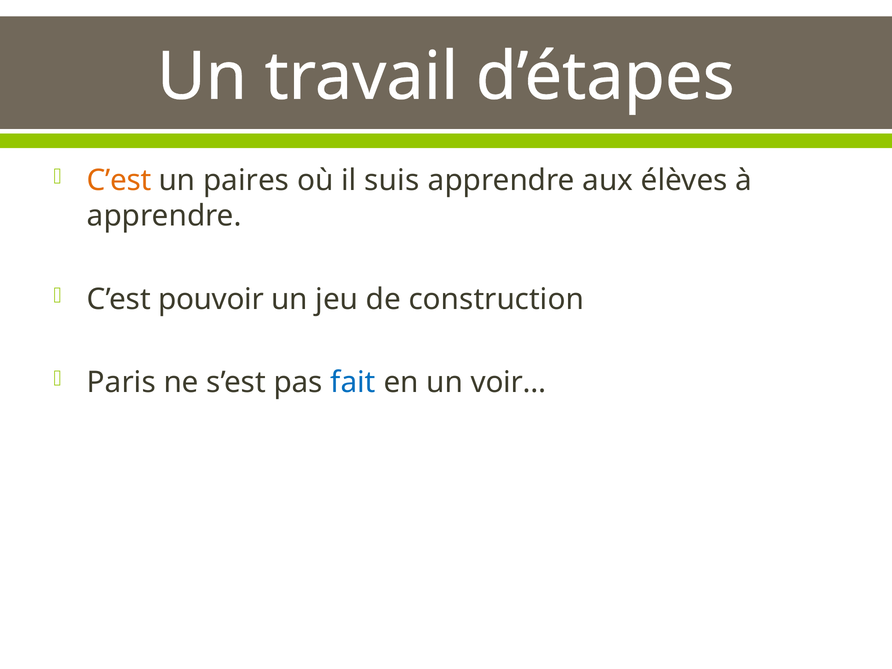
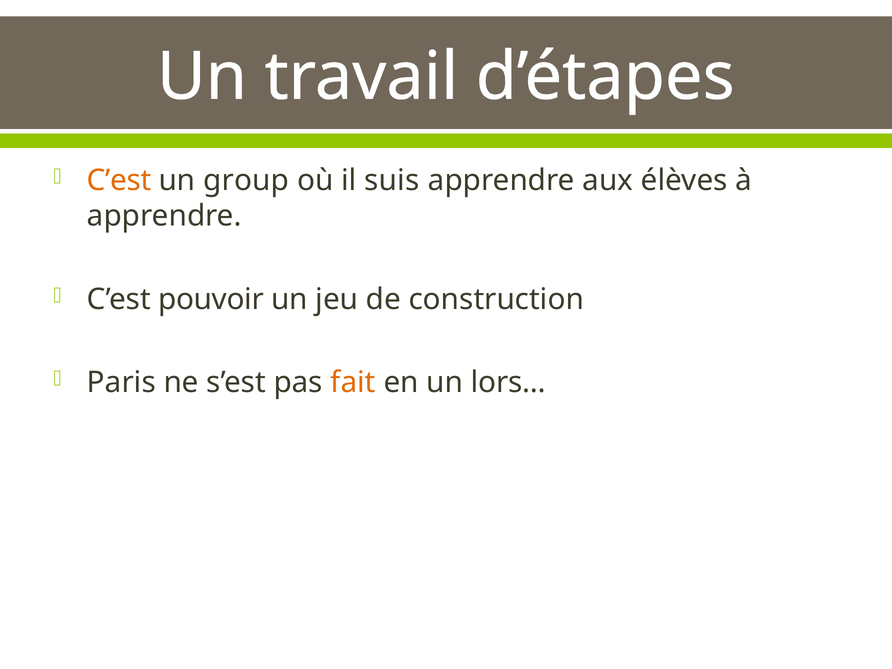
paires: paires -> group
fait colour: blue -> orange
voir…: voir… -> lors…
